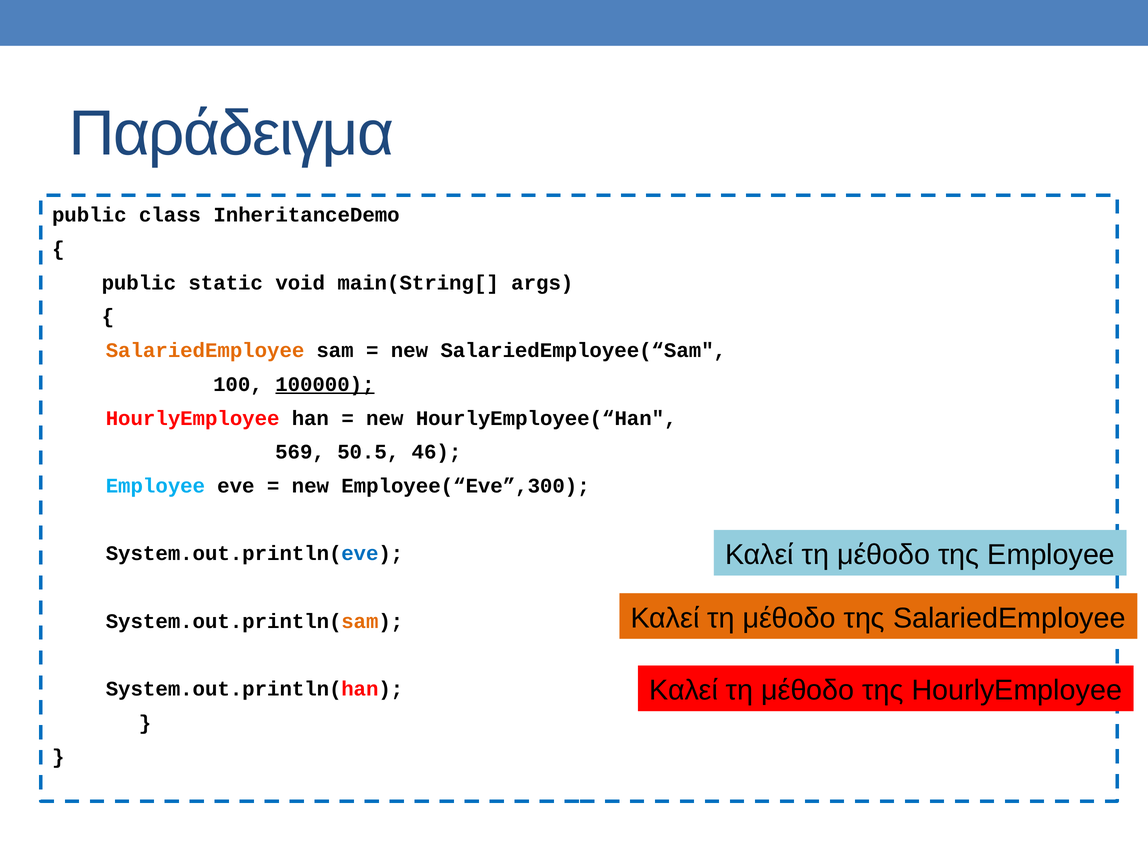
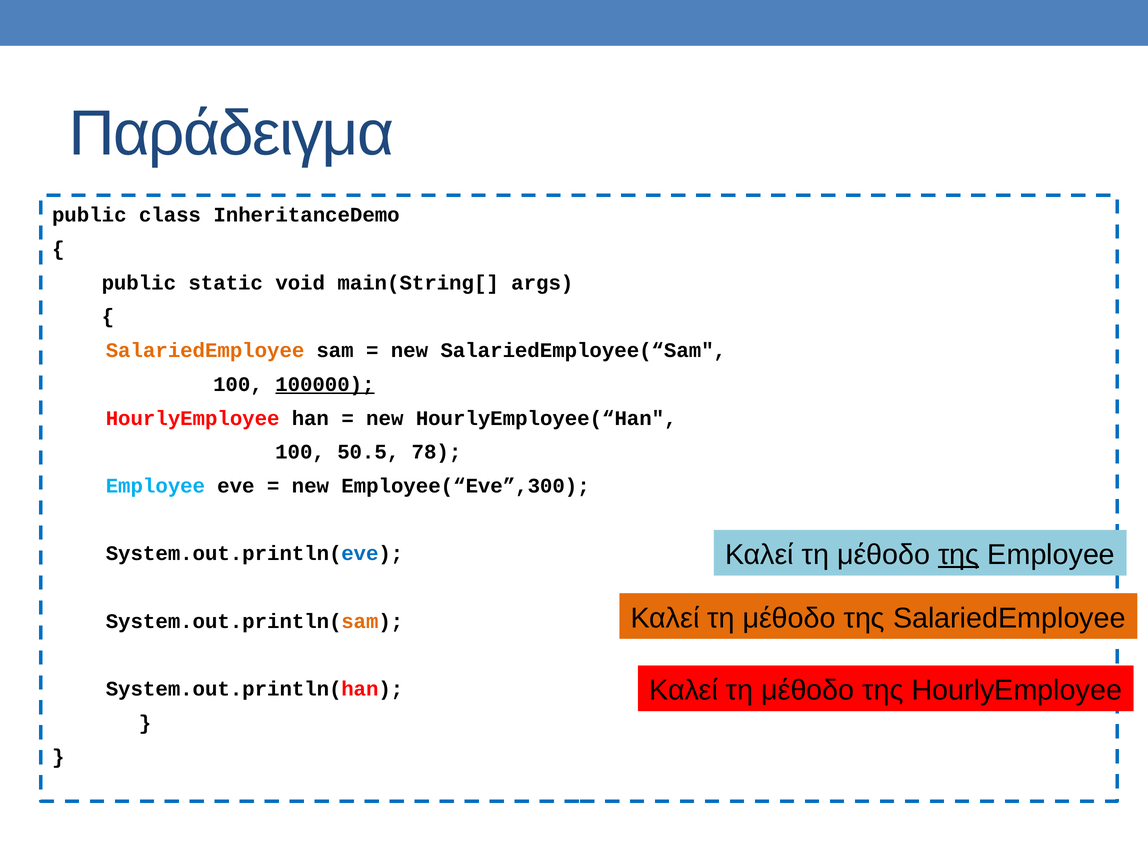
569 at (300, 452): 569 -> 100
46: 46 -> 78
της at (959, 555) underline: none -> present
